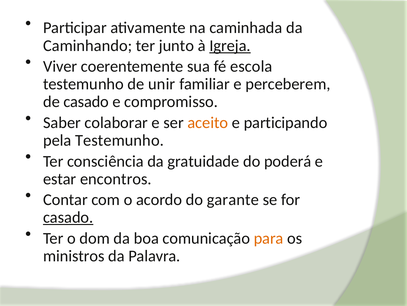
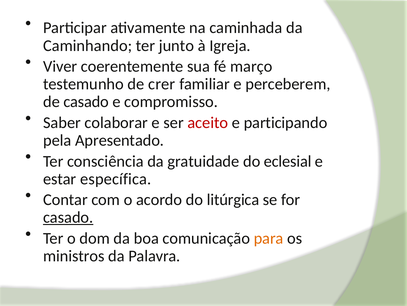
Igreja underline: present -> none
escola: escola -> março
unir: unir -> crer
aceito colour: orange -> red
pela Testemunho: Testemunho -> Apresentado
poderá: poderá -> eclesial
encontros: encontros -> específica
garante: garante -> litúrgica
